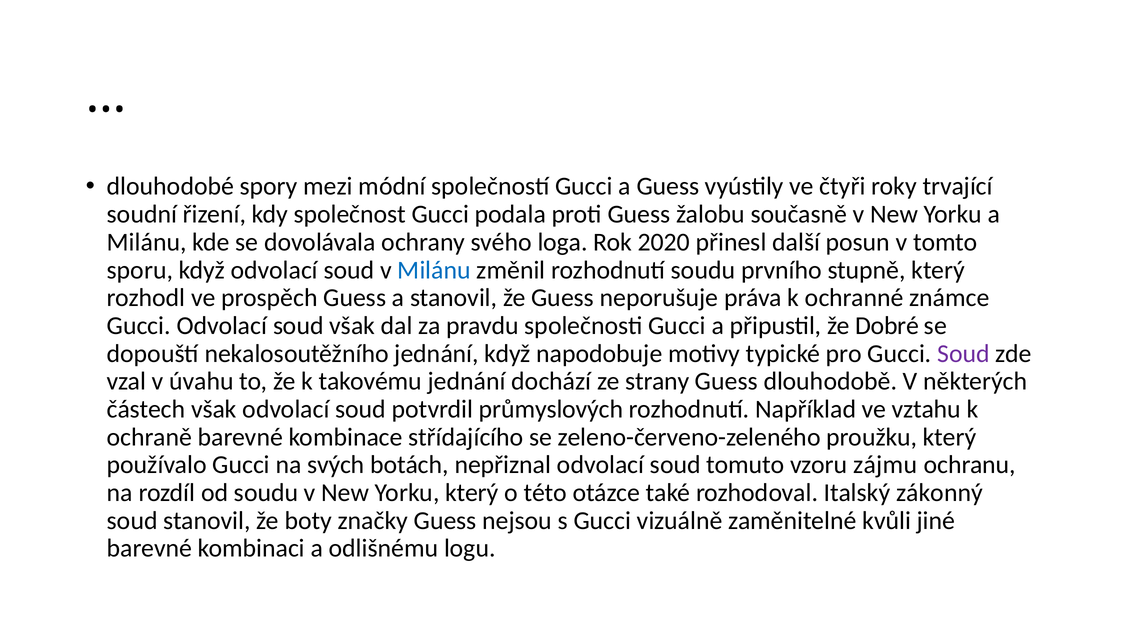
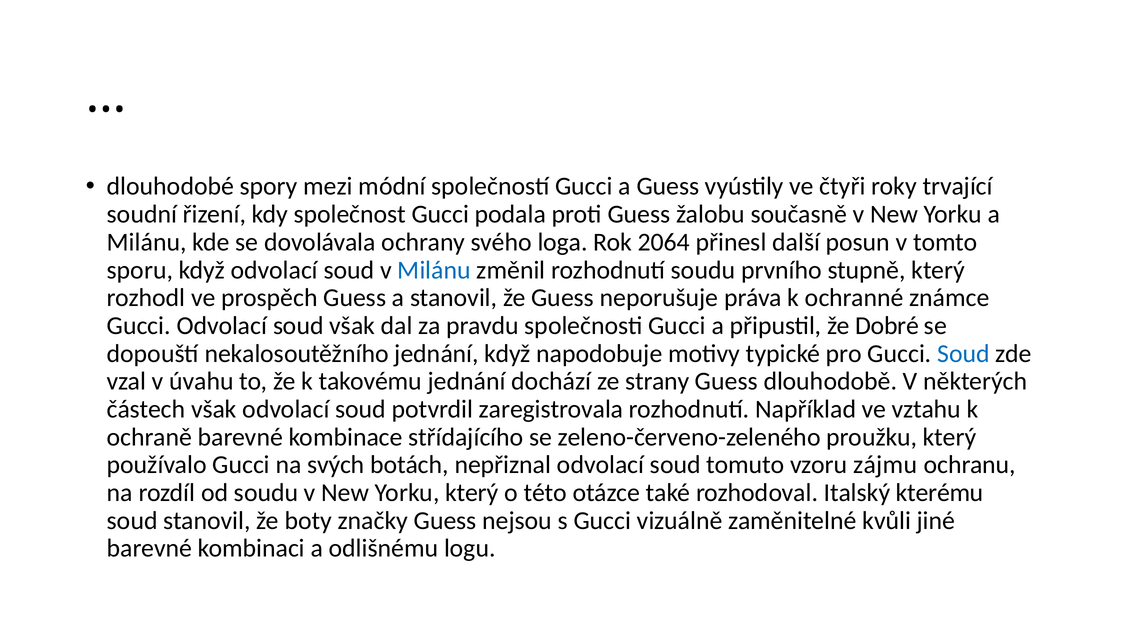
2020: 2020 -> 2064
Soud at (963, 354) colour: purple -> blue
průmyslových: průmyslových -> zaregistrovala
zákonný: zákonný -> kterému
